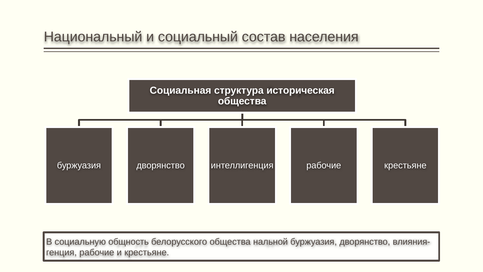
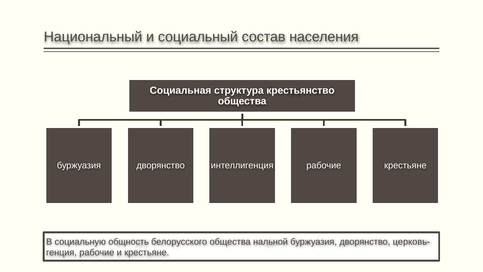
историческая: историческая -> крестьянство
влияния-: влияния- -> церковь-
